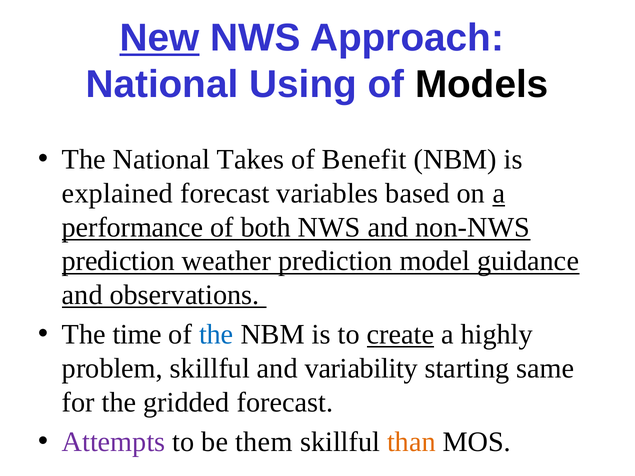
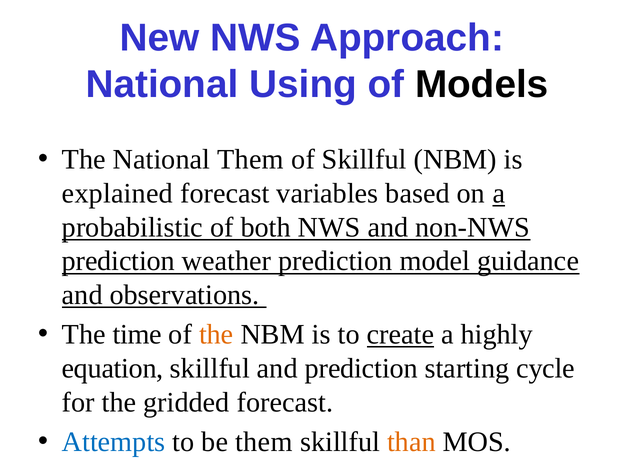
New underline: present -> none
National Takes: Takes -> Them
of Benefit: Benefit -> Skillful
performance: performance -> probabilistic
the at (216, 335) colour: blue -> orange
problem: problem -> equation
and variability: variability -> prediction
same: same -> cycle
Attempts colour: purple -> blue
